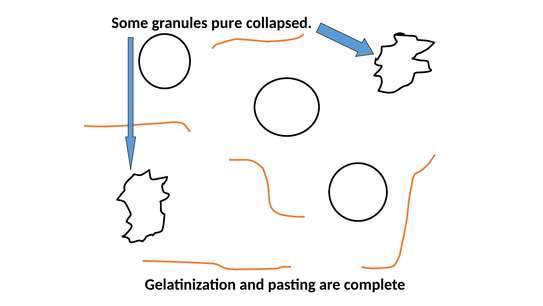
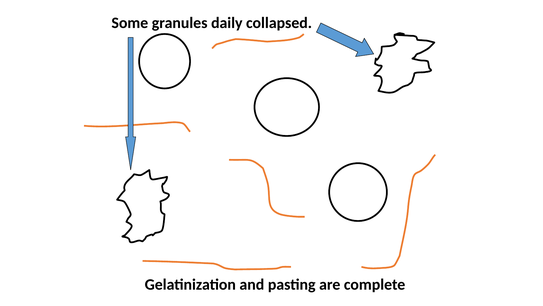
pure: pure -> daily
